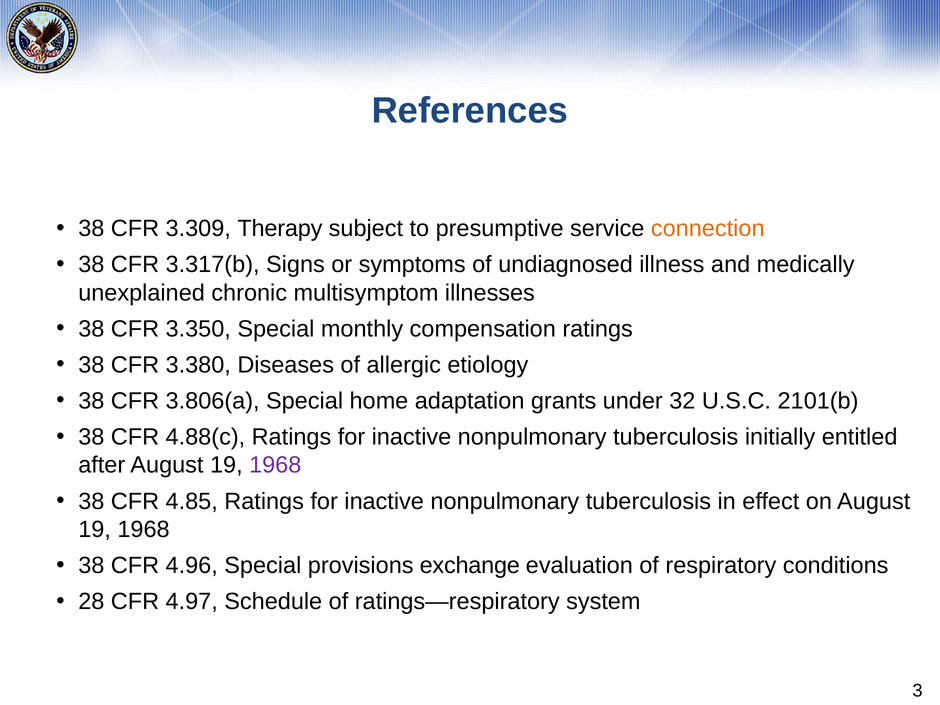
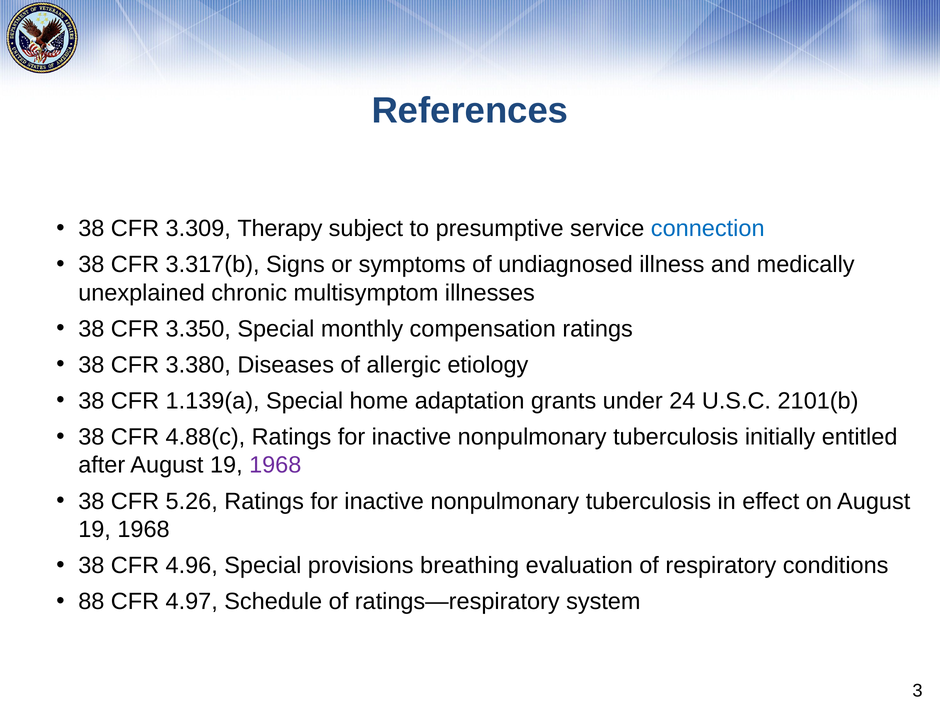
connection colour: orange -> blue
3.806(a: 3.806(a -> 1.139(a
32: 32 -> 24
4.85: 4.85 -> 5.26
exchange: exchange -> breathing
28: 28 -> 88
